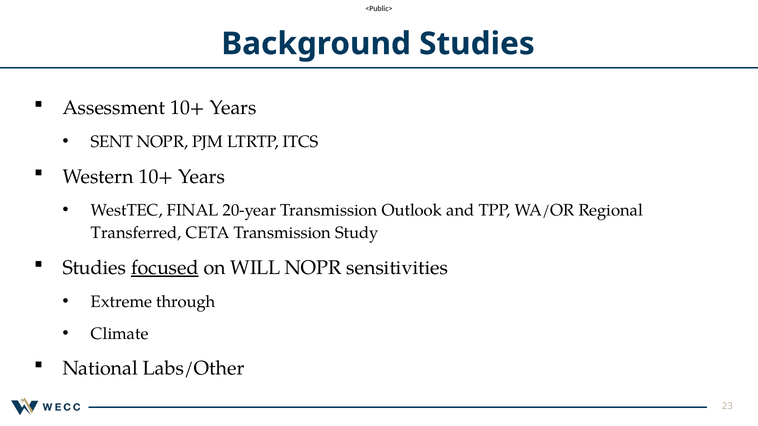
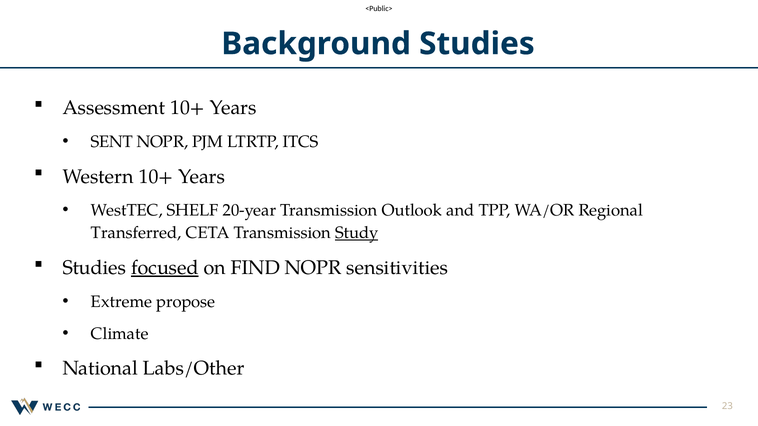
FINAL: FINAL -> SHELF
Study underline: none -> present
WILL: WILL -> FIND
through: through -> propose
